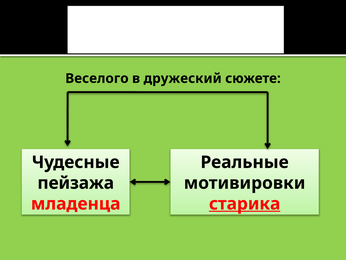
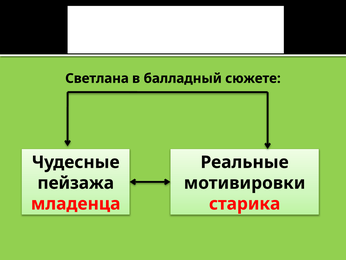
Веселого: Веселого -> Светлана
дружеский: дружеский -> балладный
старика underline: present -> none
